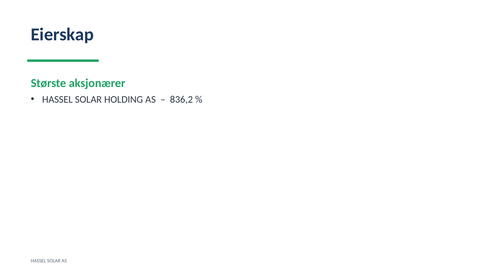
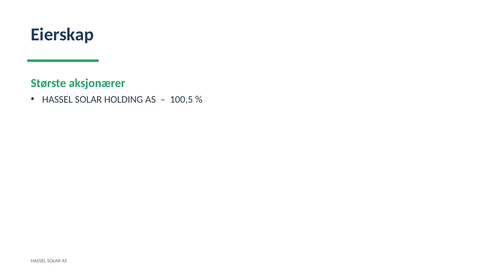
836,2: 836,2 -> 100,5
